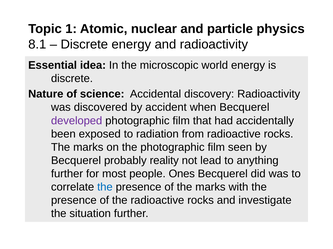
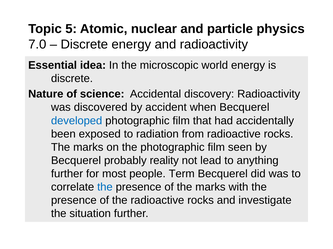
1: 1 -> 5
8.1: 8.1 -> 7.0
developed colour: purple -> blue
Ones: Ones -> Term
